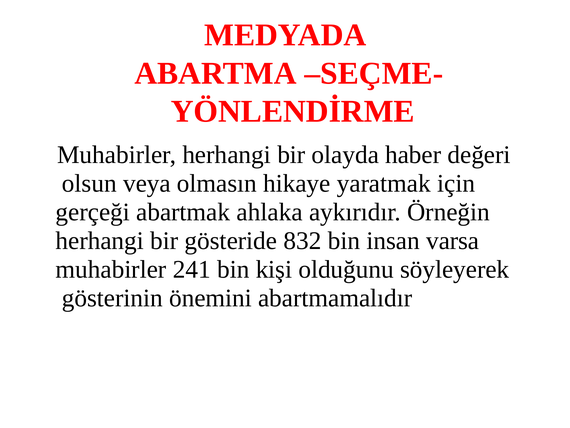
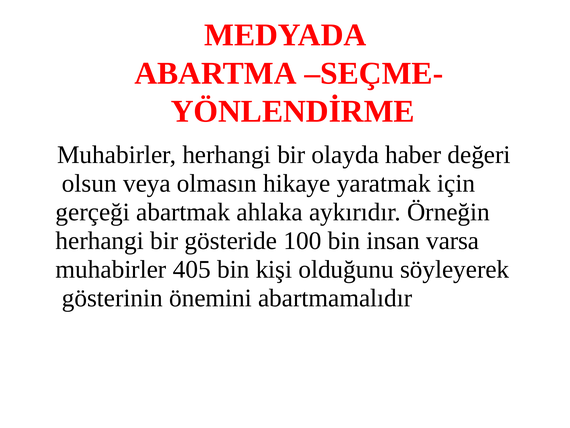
832: 832 -> 100
241: 241 -> 405
